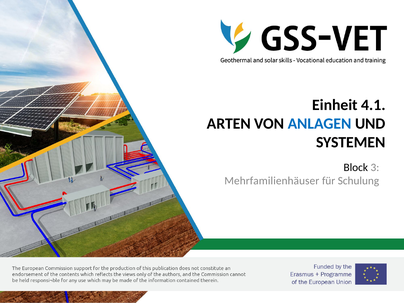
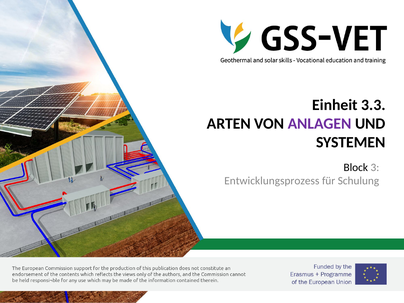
4.1: 4.1 -> 3.3
ANLAGEN colour: blue -> purple
Mehrfamilienhäuser: Mehrfamilienhäuser -> Entwicklungsprozess
